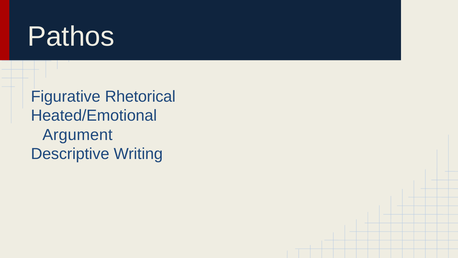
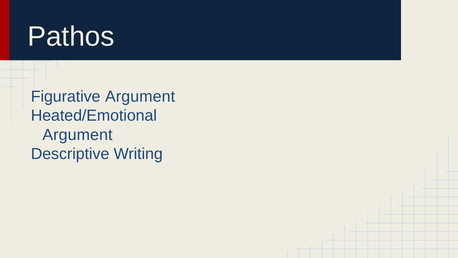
Figurative Rhetorical: Rhetorical -> Argument
